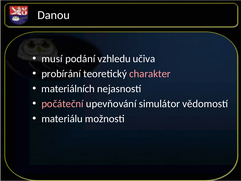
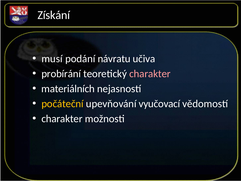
Danou: Danou -> Získání
vzhledu: vzhledu -> návratu
počáteční colour: pink -> yellow
simulátor: simulátor -> vyučovací
materiálu at (62, 119): materiálu -> charakter
